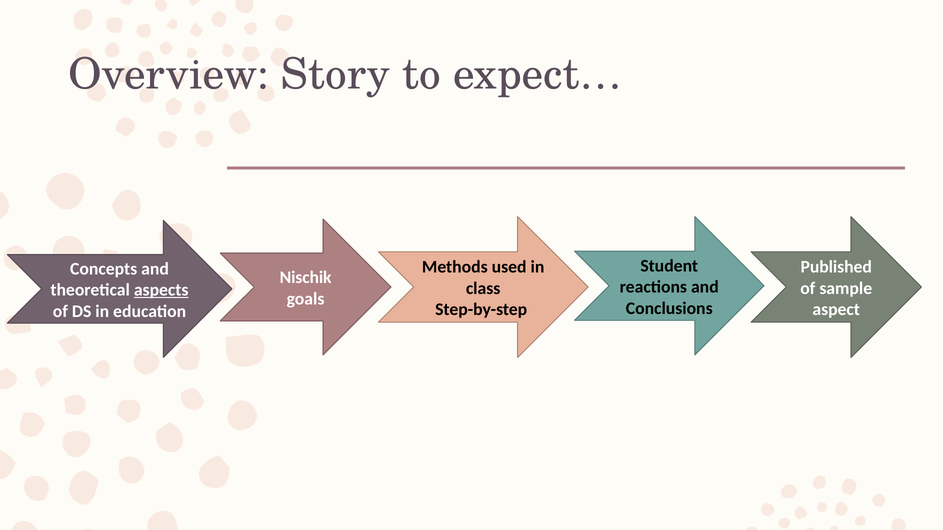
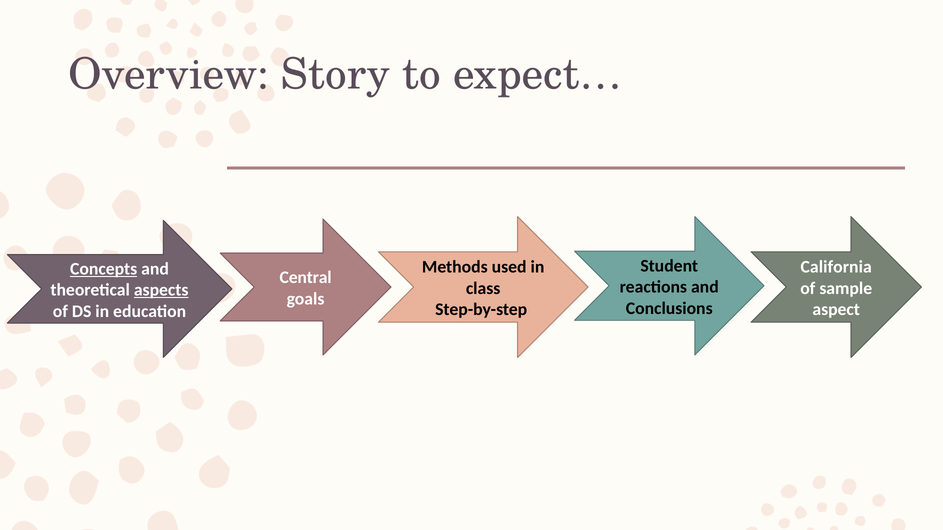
Published: Published -> California
Concepts underline: none -> present
Nischik: Nischik -> Central
